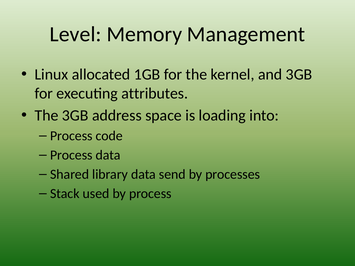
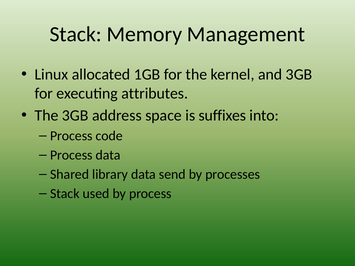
Level at (76, 34): Level -> Stack
loading: loading -> suffixes
